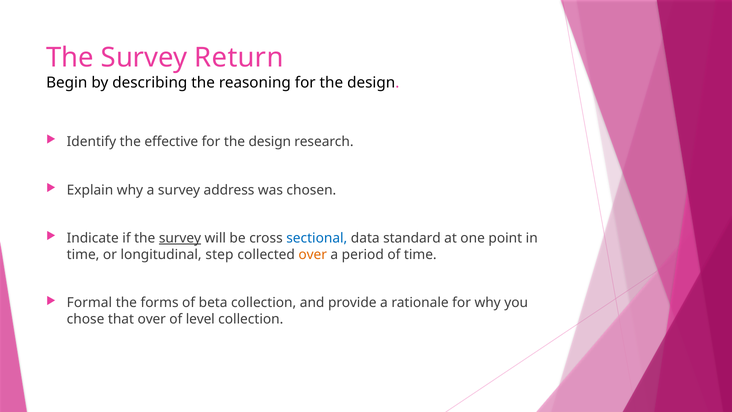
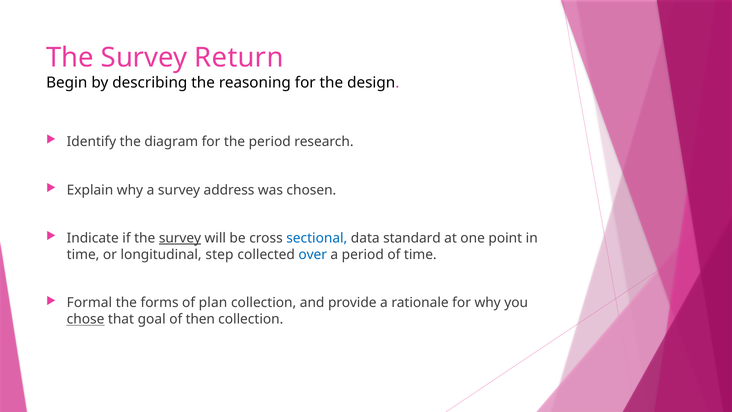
effective: effective -> diagram
design at (270, 142): design -> period
over at (313, 255) colour: orange -> blue
beta: beta -> plan
chose underline: none -> present
that over: over -> goal
level: level -> then
